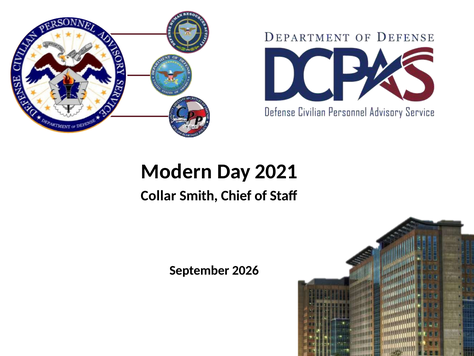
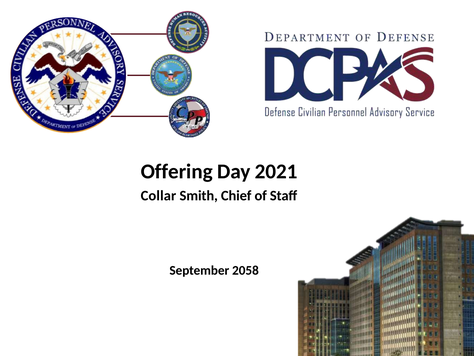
Modern: Modern -> Offering
2026: 2026 -> 2058
